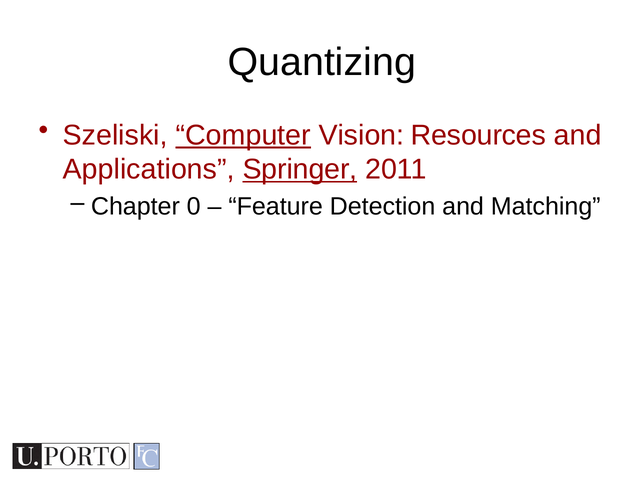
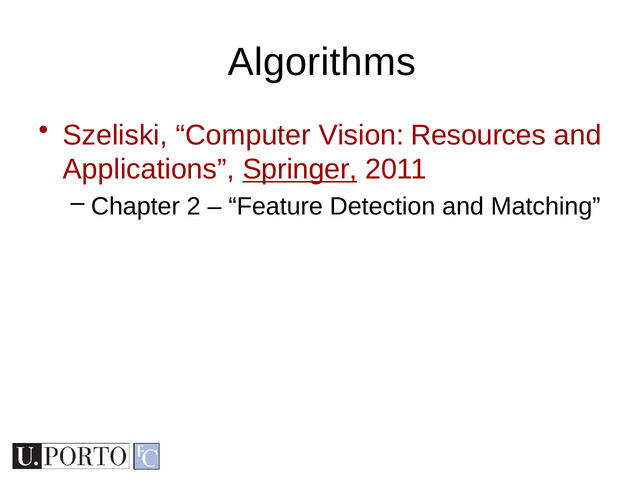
Quantizing: Quantizing -> Algorithms
Computer underline: present -> none
0: 0 -> 2
